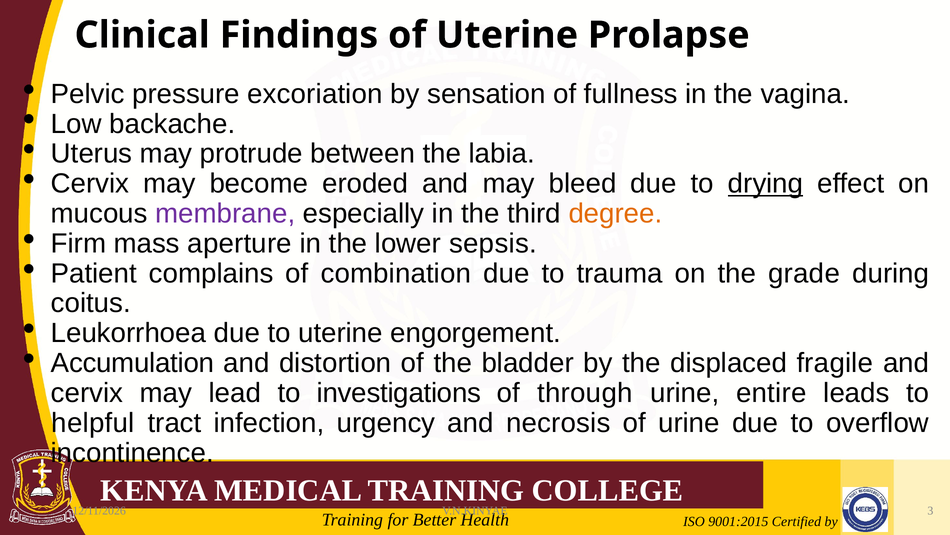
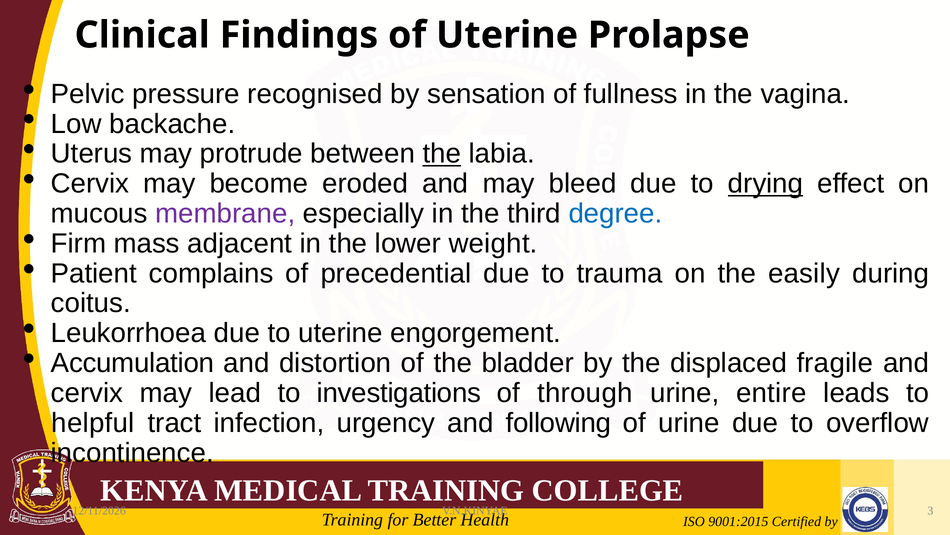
excoriation: excoriation -> recognised
the at (442, 154) underline: none -> present
degree colour: orange -> blue
aperture: aperture -> adjacent
sepsis: sepsis -> weight
combination: combination -> precedential
grade: grade -> easily
necrosis: necrosis -> following
